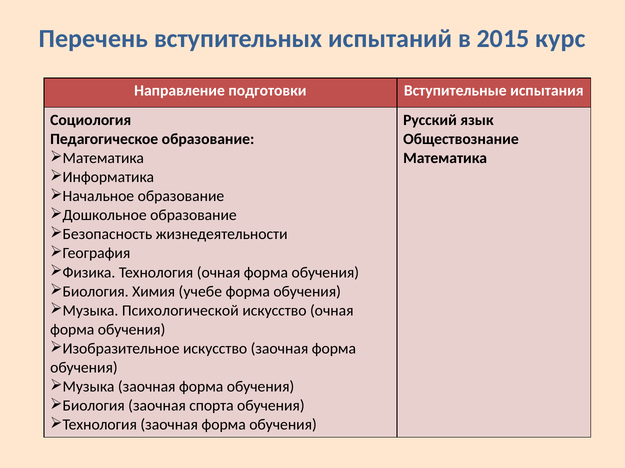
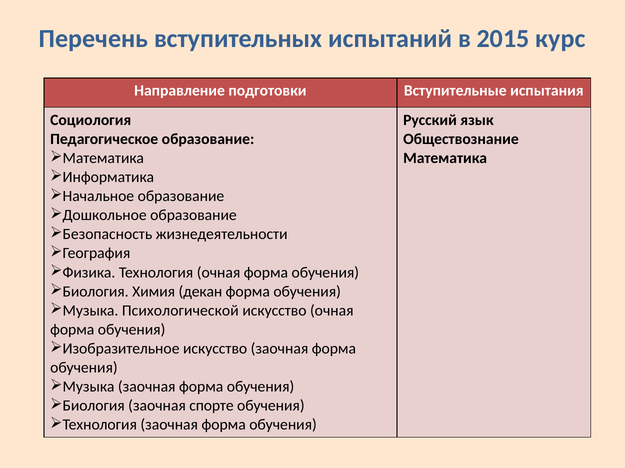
учебе: учебе -> декан
спорта: спорта -> спорте
